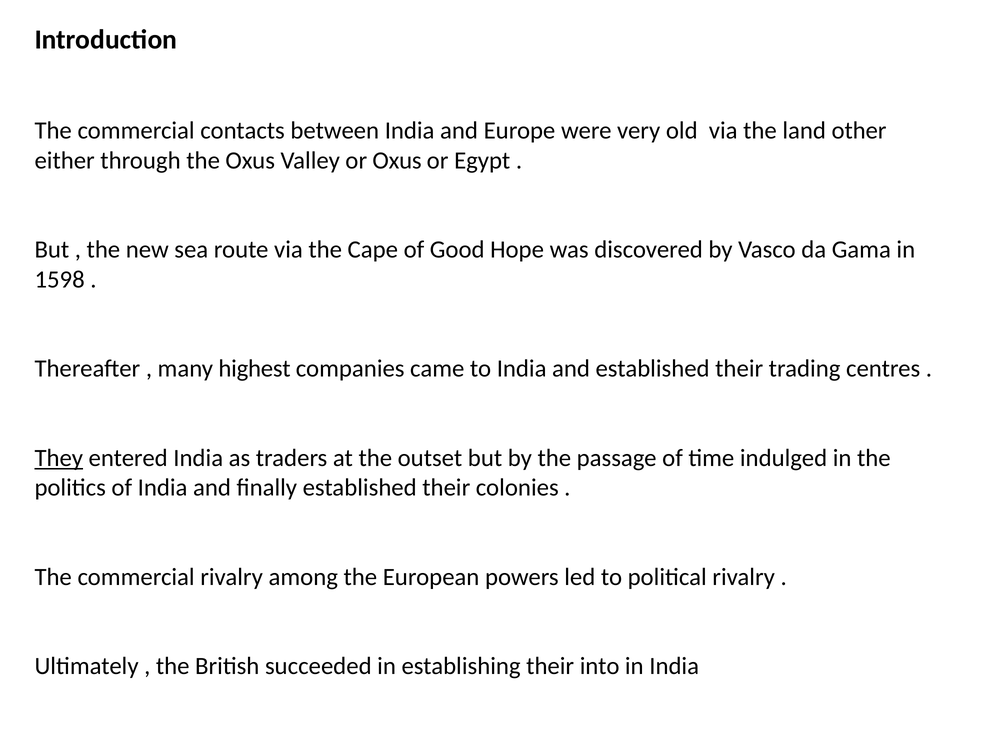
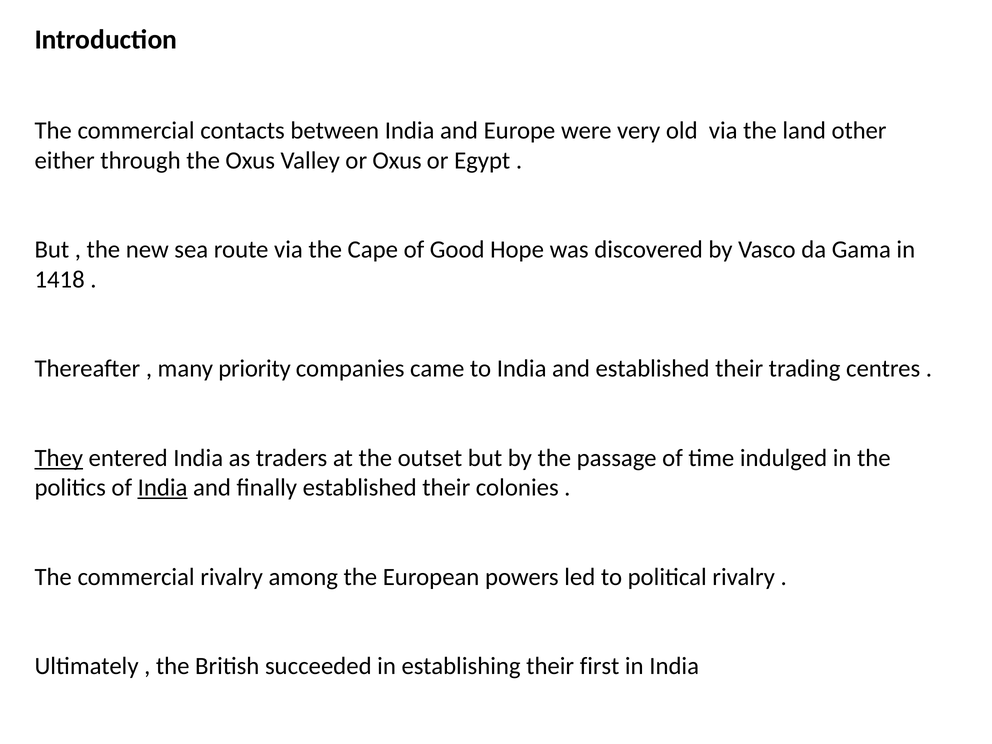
1598: 1598 -> 1418
highest: highest -> priority
India at (163, 488) underline: none -> present
into: into -> first
